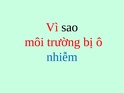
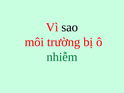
nhiễm colour: blue -> green
